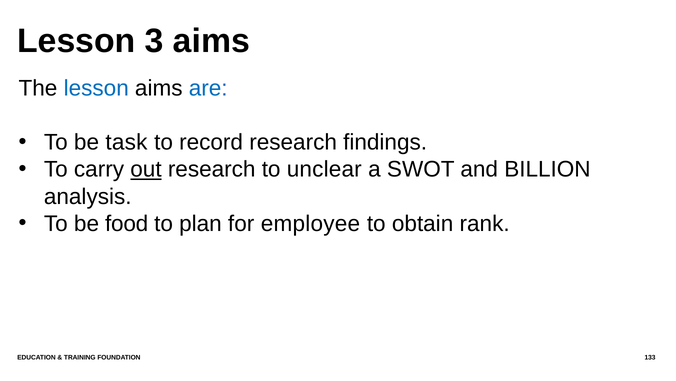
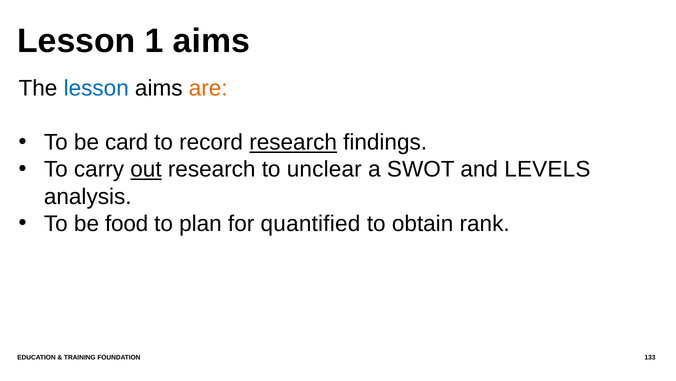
3: 3 -> 1
are colour: blue -> orange
task: task -> card
research at (293, 142) underline: none -> present
BILLION: BILLION -> LEVELS
employee: employee -> quantified
